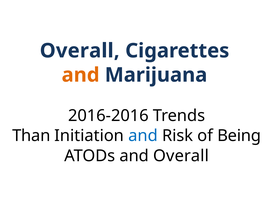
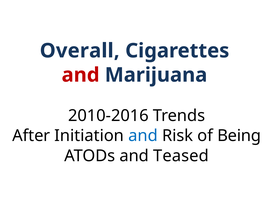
and at (81, 75) colour: orange -> red
2016-2016: 2016-2016 -> 2010-2016
Than: Than -> After
and Overall: Overall -> Teased
